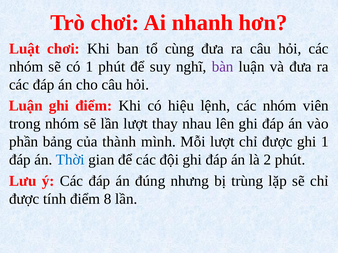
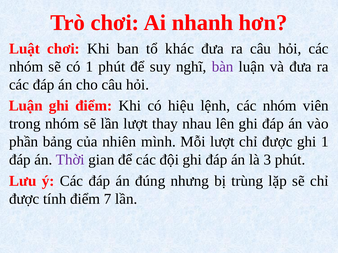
cùng: cùng -> khác
thành: thành -> nhiên
Thời colour: blue -> purple
2: 2 -> 3
8: 8 -> 7
